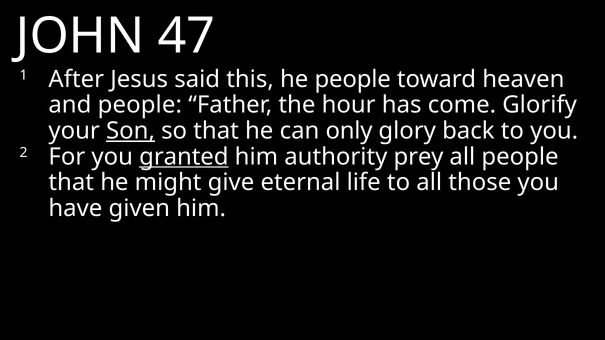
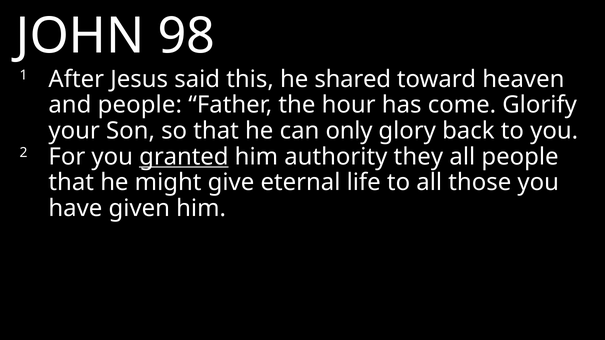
47: 47 -> 98
he people: people -> shared
Son underline: present -> none
prey: prey -> they
